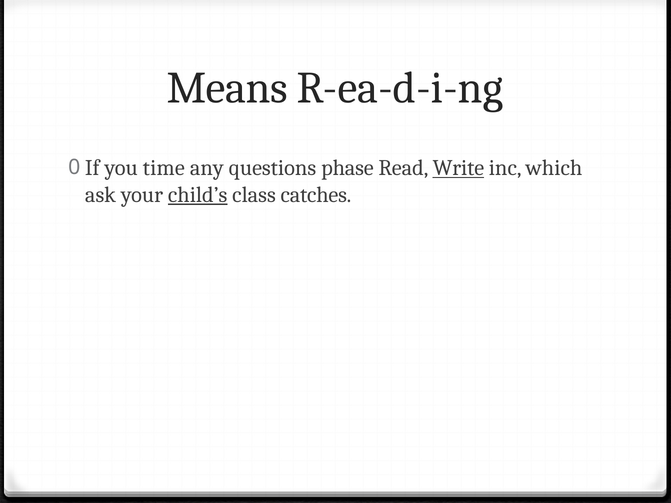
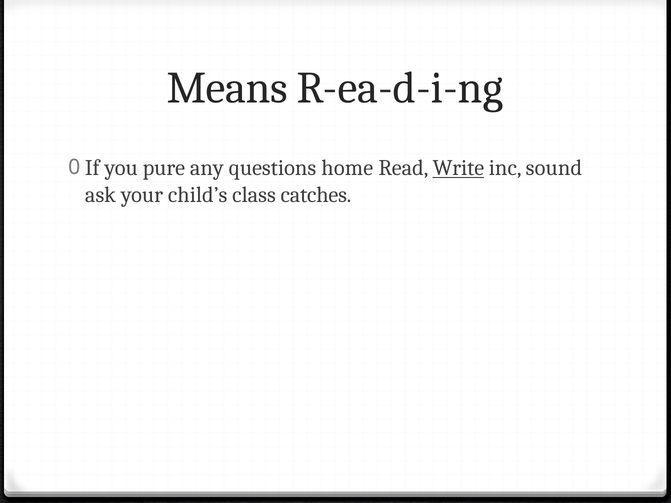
time: time -> pure
phase: phase -> home
which: which -> sound
child’s underline: present -> none
